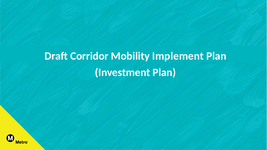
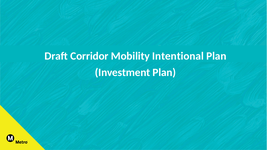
Implement: Implement -> Intentional
